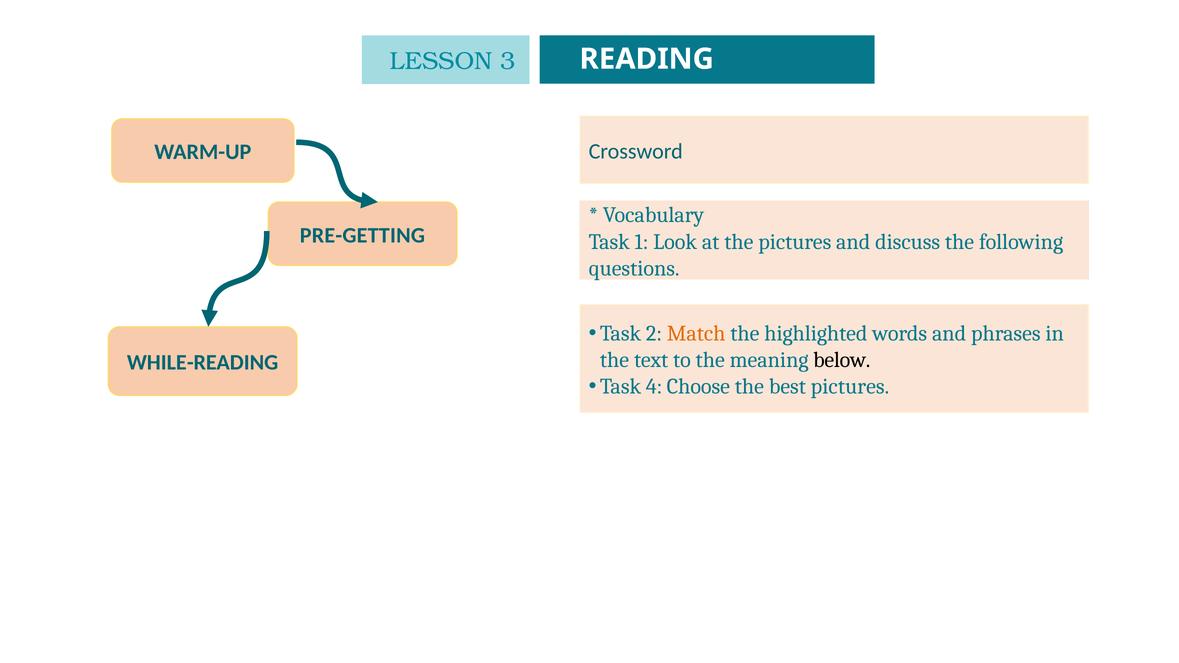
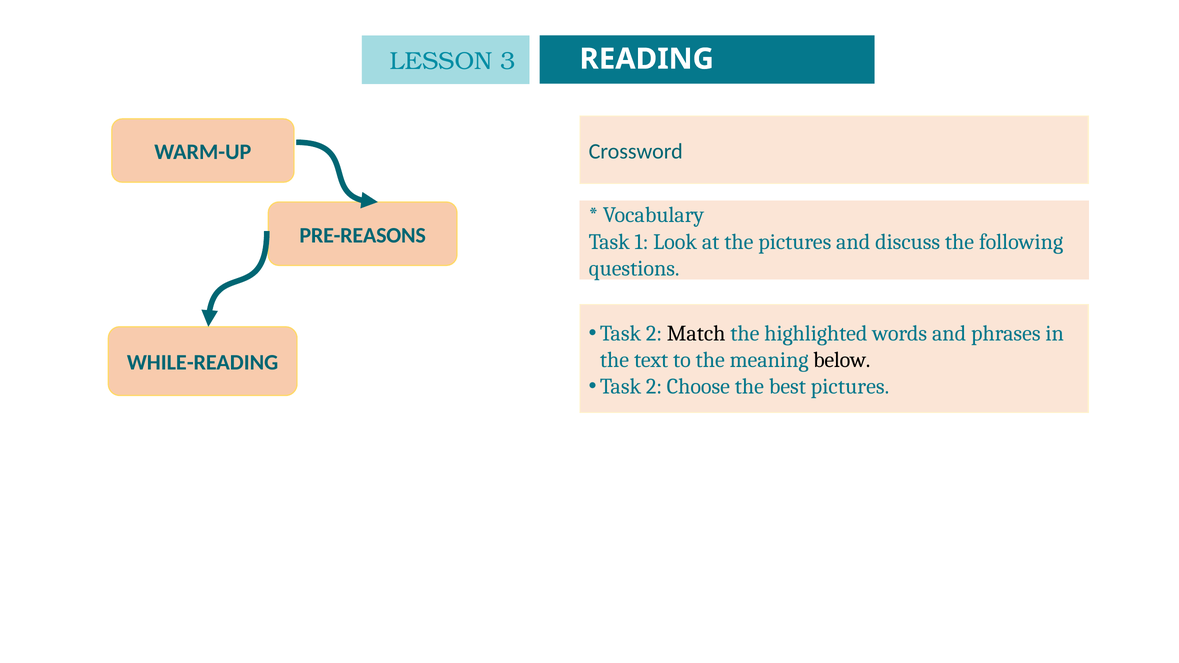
PRE-GETTING: PRE-GETTING -> PRE-REASONS
Match colour: orange -> black
4 at (654, 387): 4 -> 2
